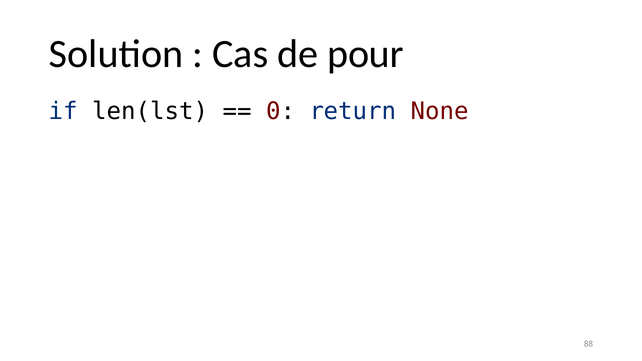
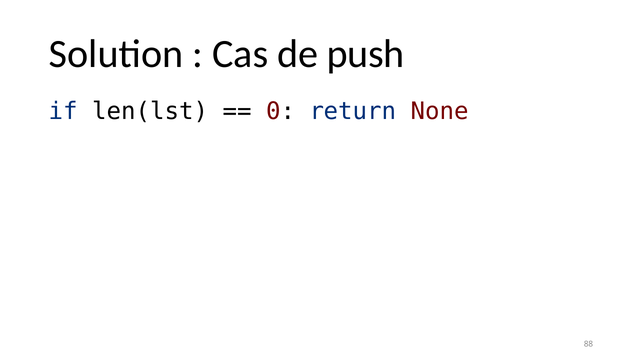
pour: pour -> push
